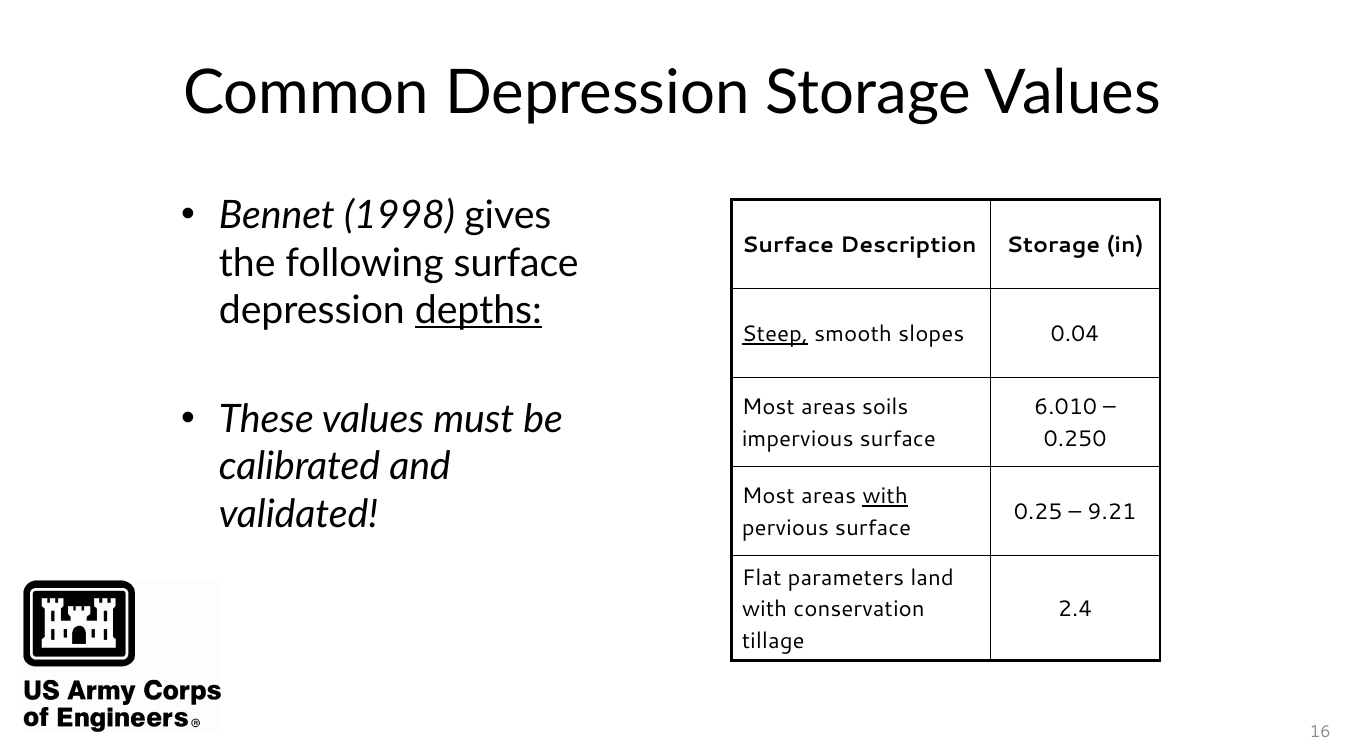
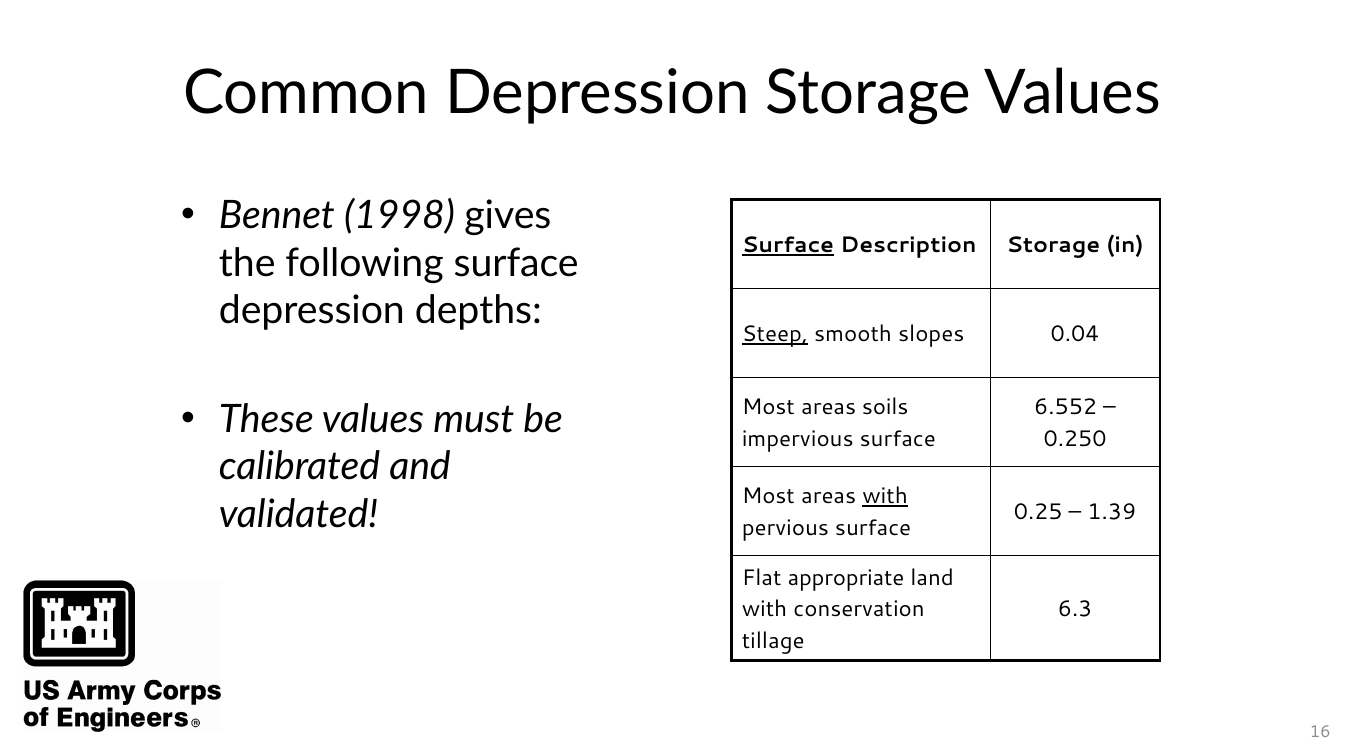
Surface at (788, 246) underline: none -> present
depths underline: present -> none
6.010: 6.010 -> 6.552
9.21: 9.21 -> 1.39
parameters: parameters -> appropriate
2.4: 2.4 -> 6.3
